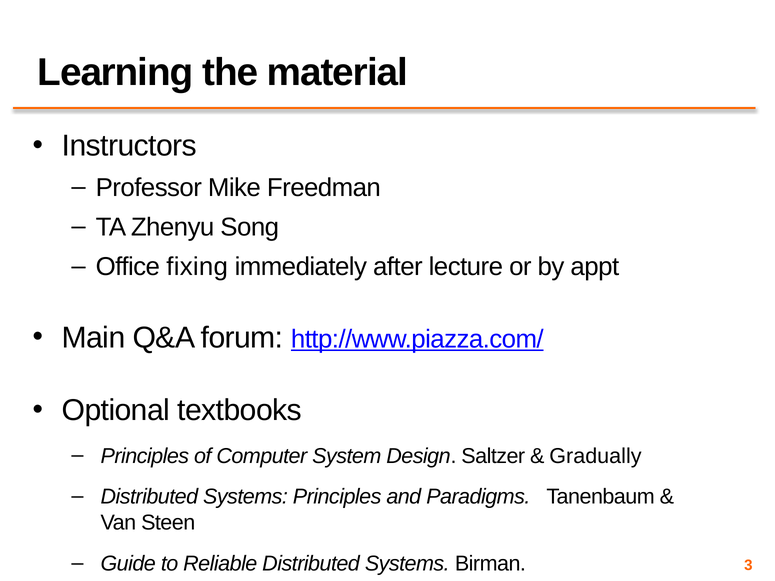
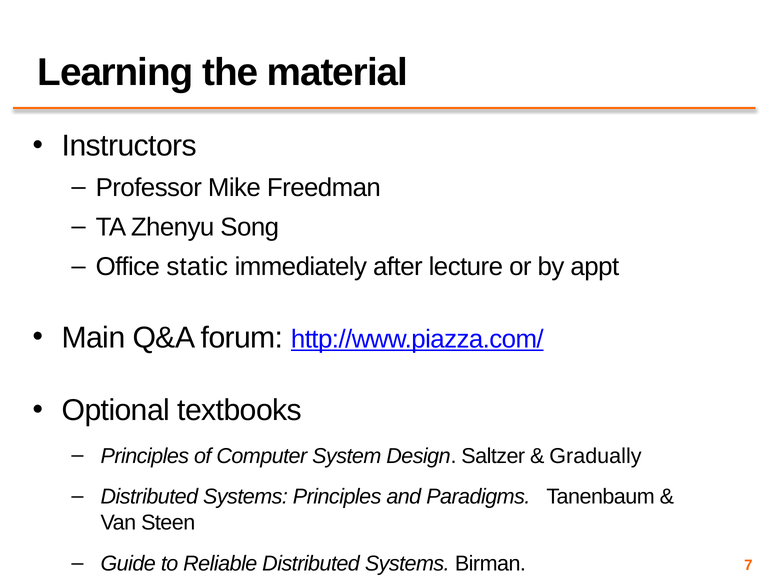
fixing: fixing -> static
3: 3 -> 7
